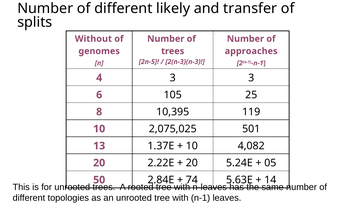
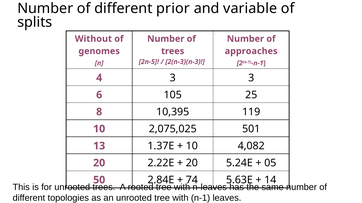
likely: likely -> prior
transfer: transfer -> variable
